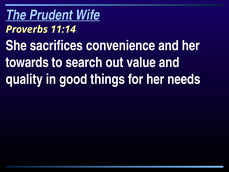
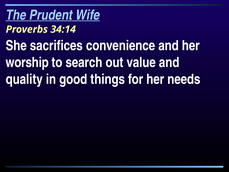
11:14: 11:14 -> 34:14
towards: towards -> worship
